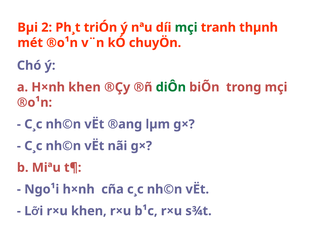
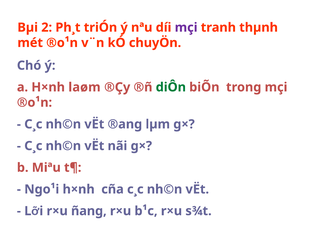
mçi at (186, 27) colour: green -> purple
H×nh khen: khen -> laøm
r×u khen: khen -> ñang
